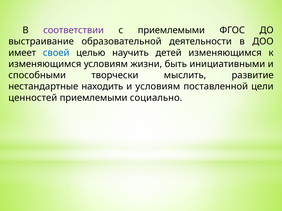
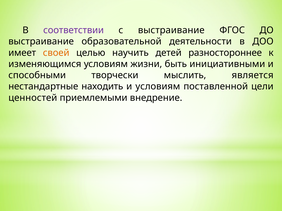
с приемлемыми: приемлемыми -> выстраивание
своей colour: blue -> orange
детей изменяющимся: изменяющимся -> разностороннее
развитие: развитие -> является
социально: социально -> внедрение
